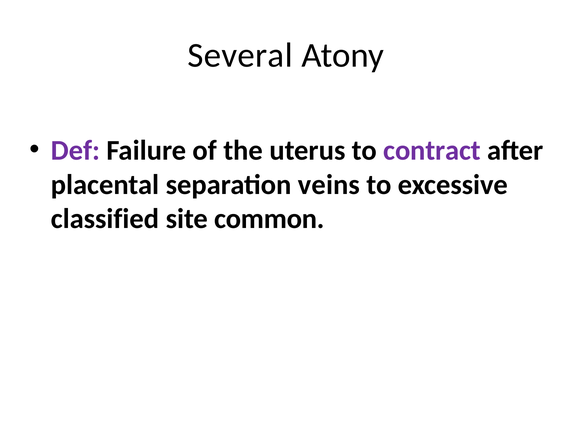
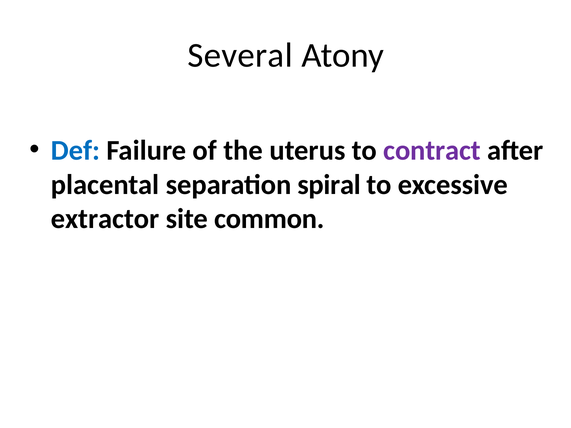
Def colour: purple -> blue
veins: veins -> spiral
classified: classified -> extractor
